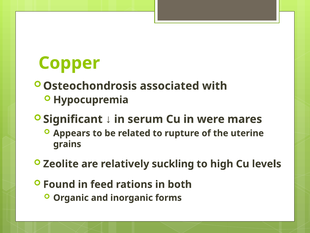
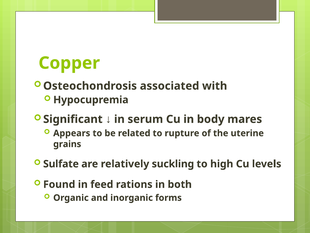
were: were -> body
Zeolite: Zeolite -> Sulfate
